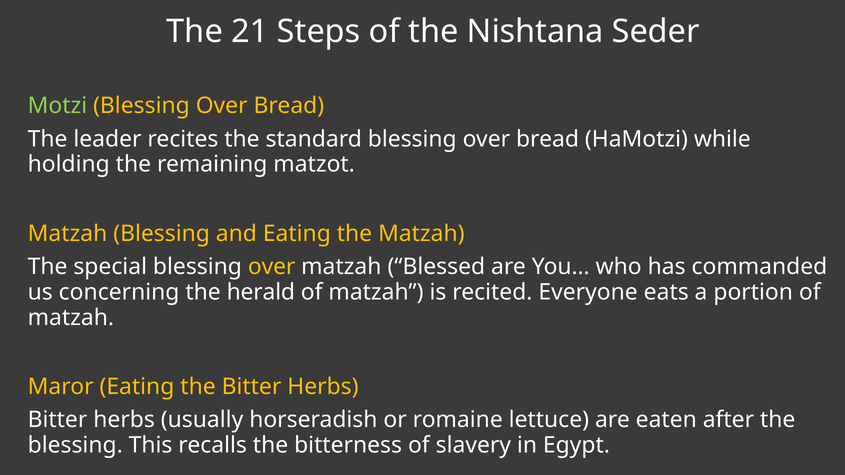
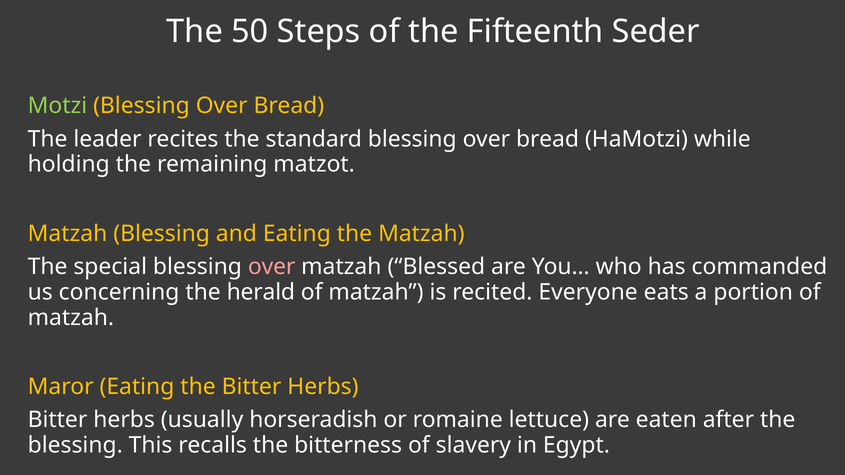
21: 21 -> 50
Nishtana: Nishtana -> Fifteenth
over at (272, 267) colour: yellow -> pink
